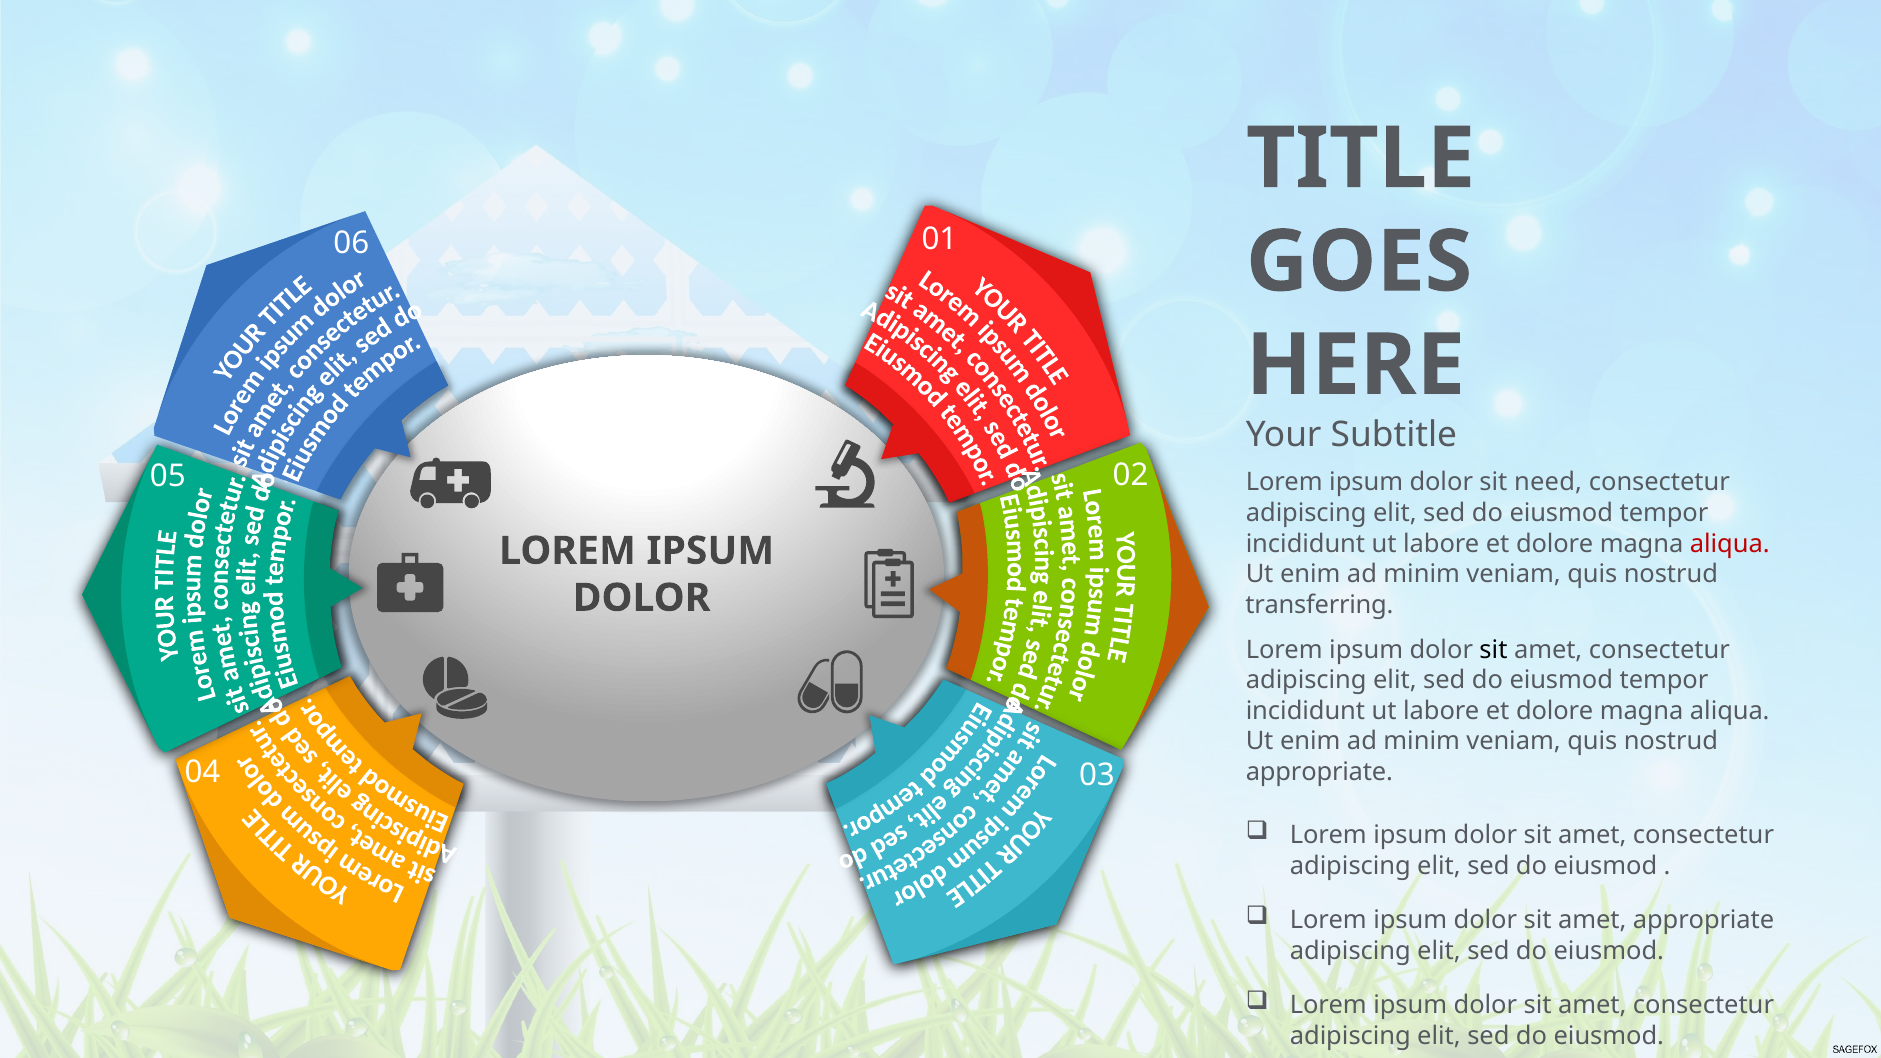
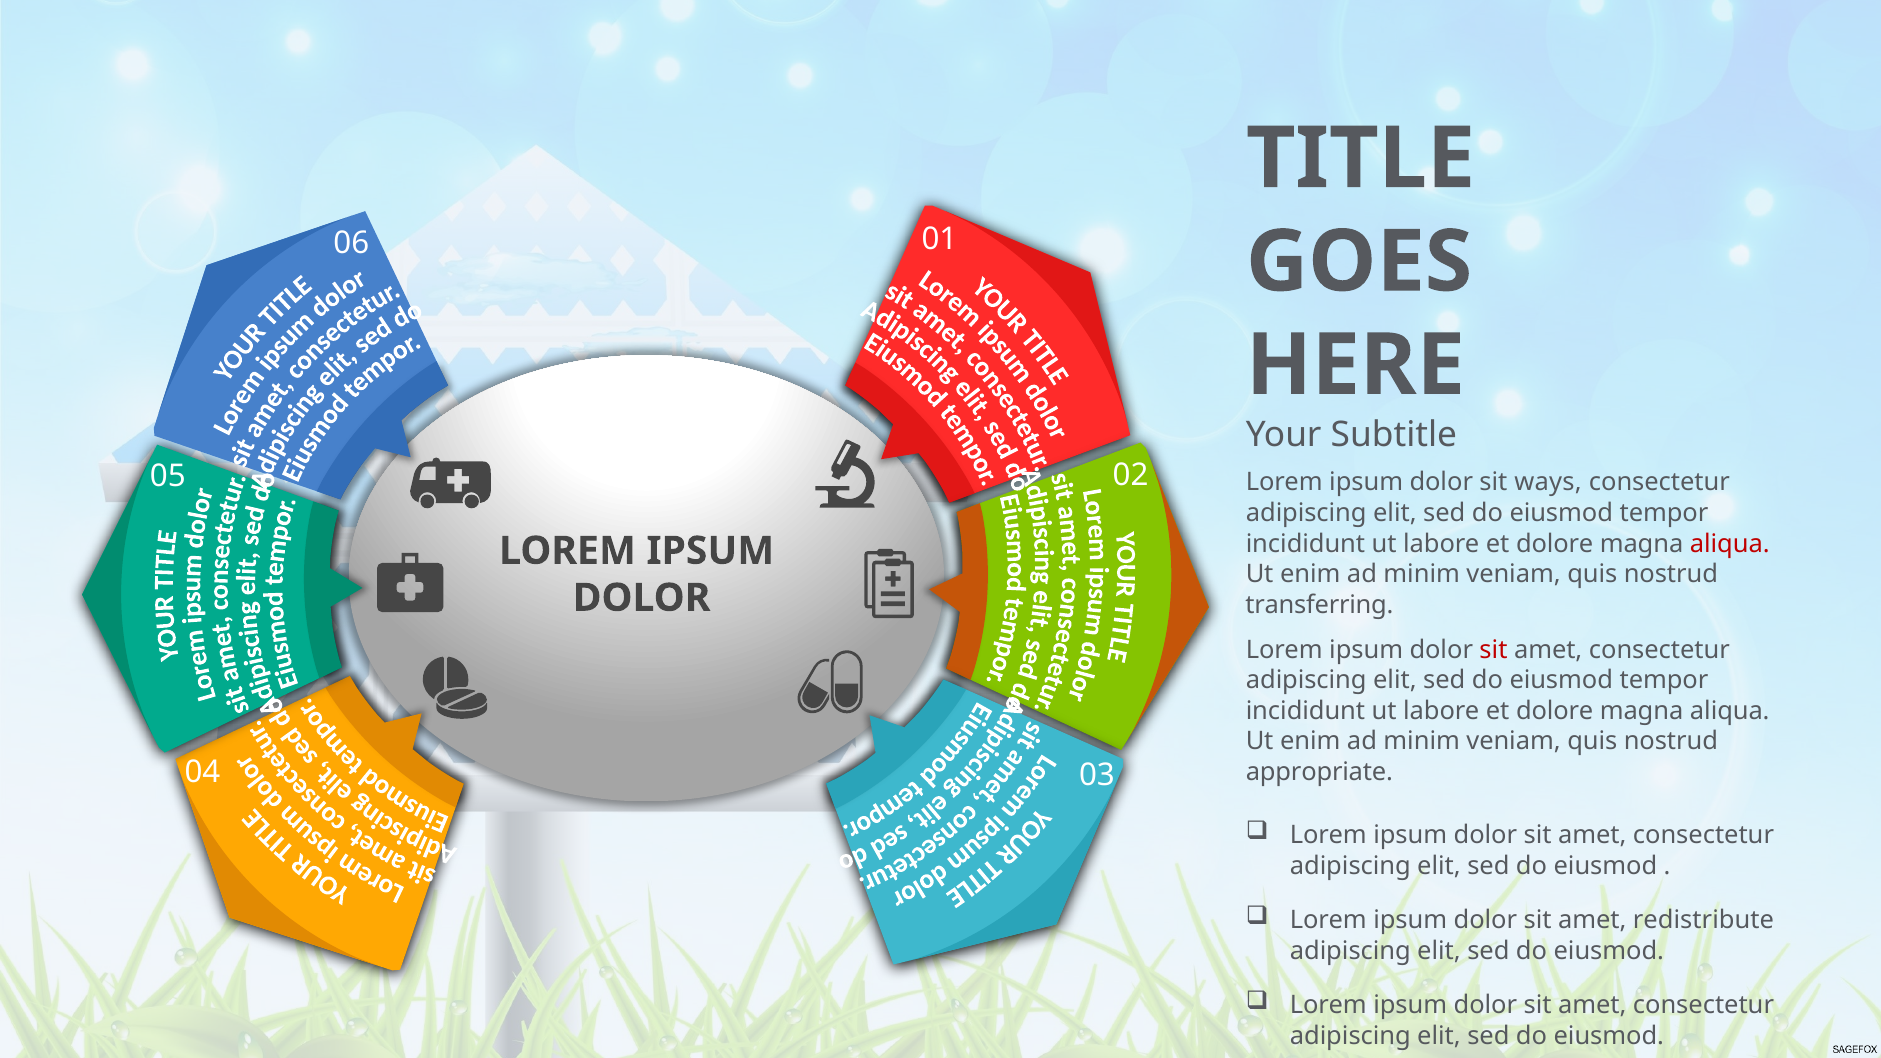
need: need -> ways
sit at (1493, 650) colour: black -> red
amet appropriate: appropriate -> redistribute
